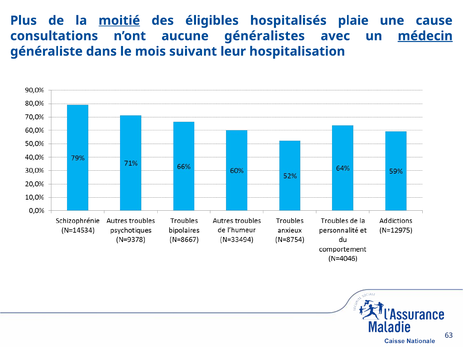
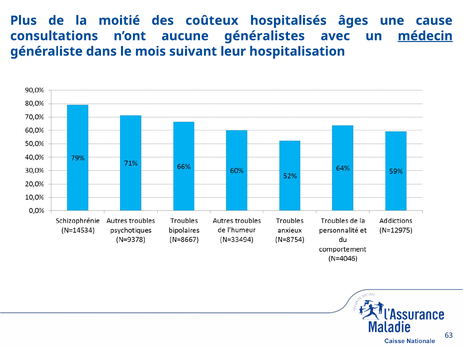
moitié underline: present -> none
éligibles: éligibles -> coûteux
plaie: plaie -> âges
